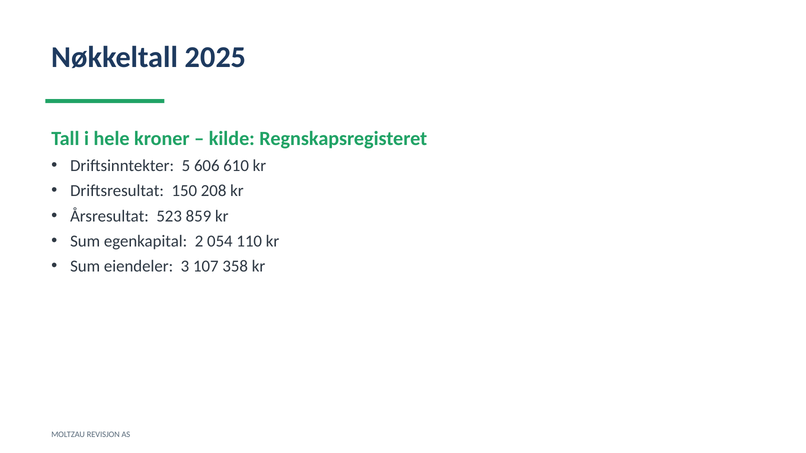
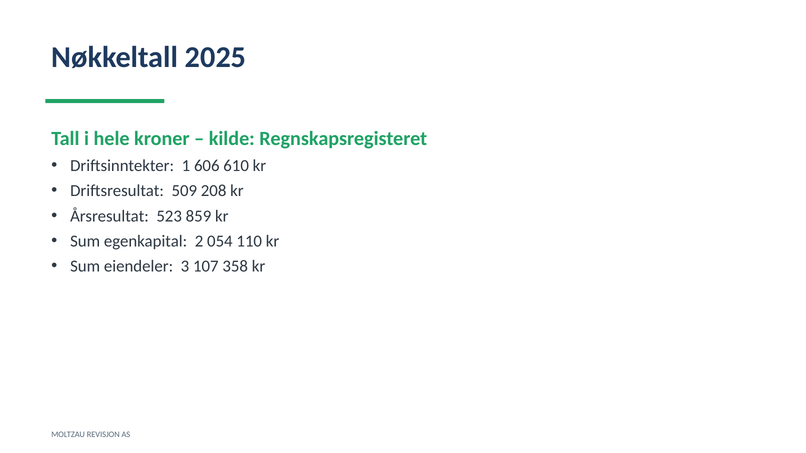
5: 5 -> 1
150: 150 -> 509
